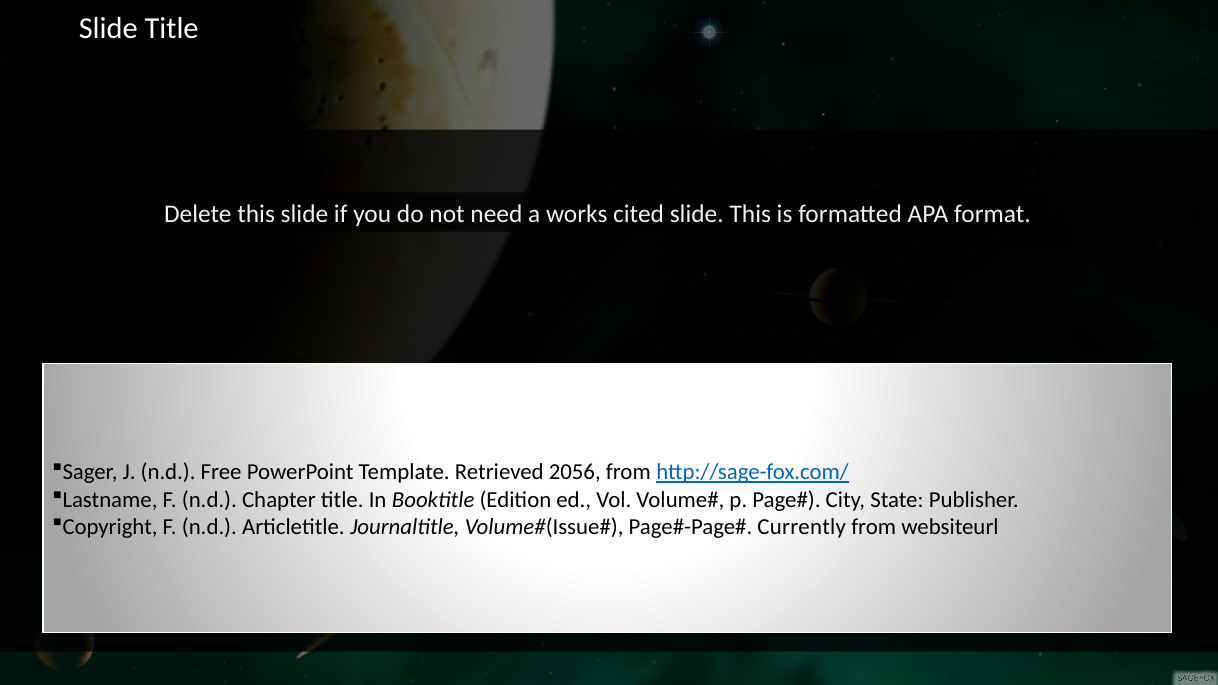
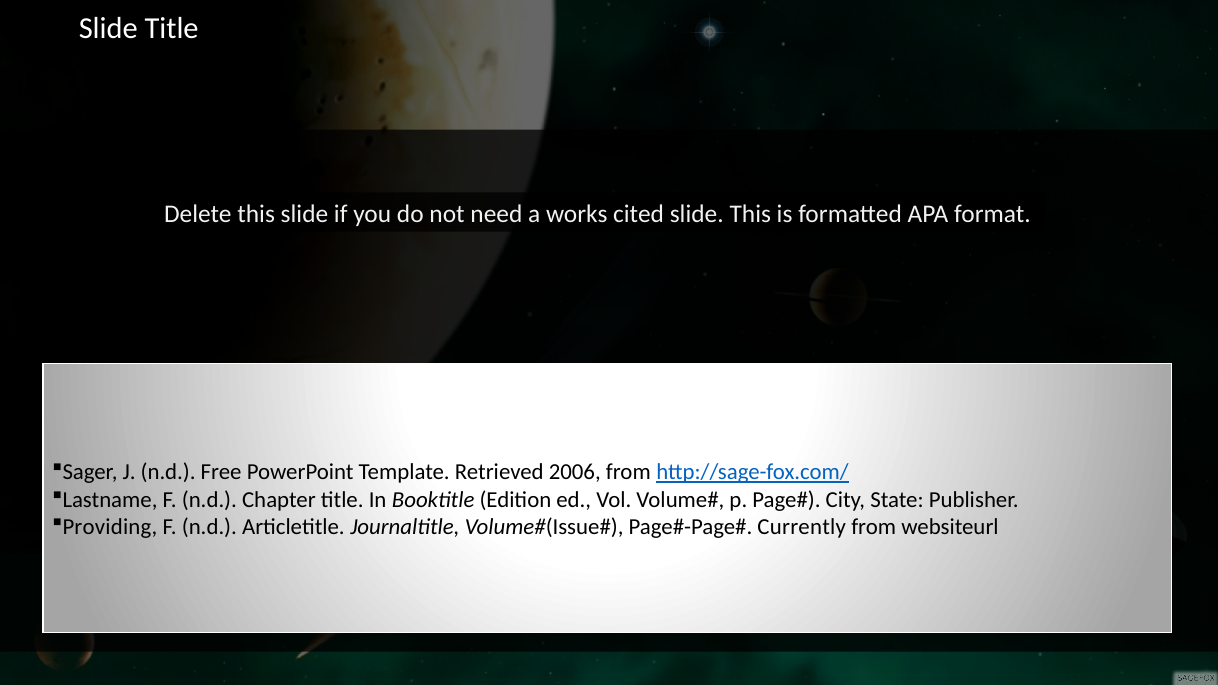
2056: 2056 -> 2006
Copyright: Copyright -> Providing
